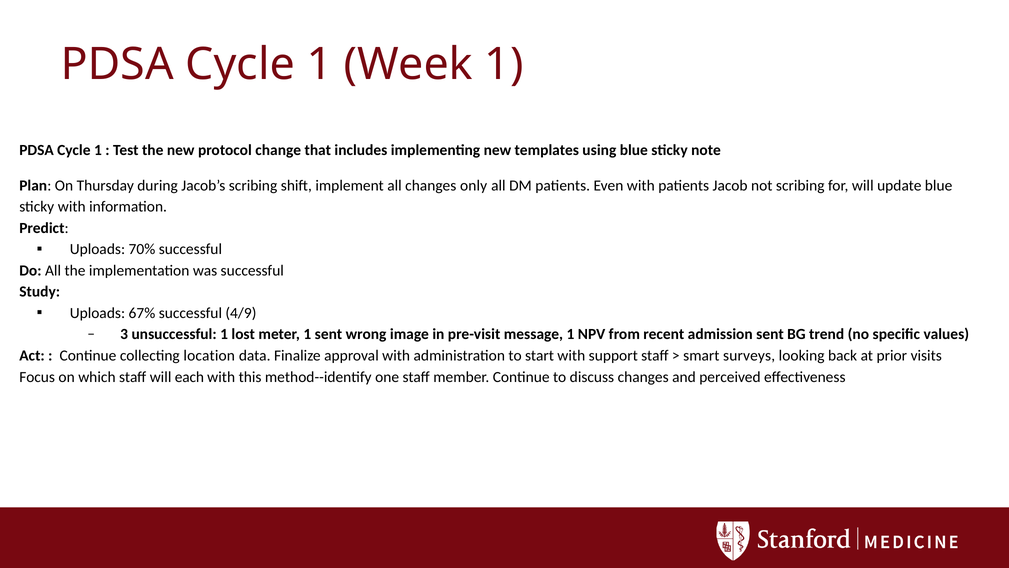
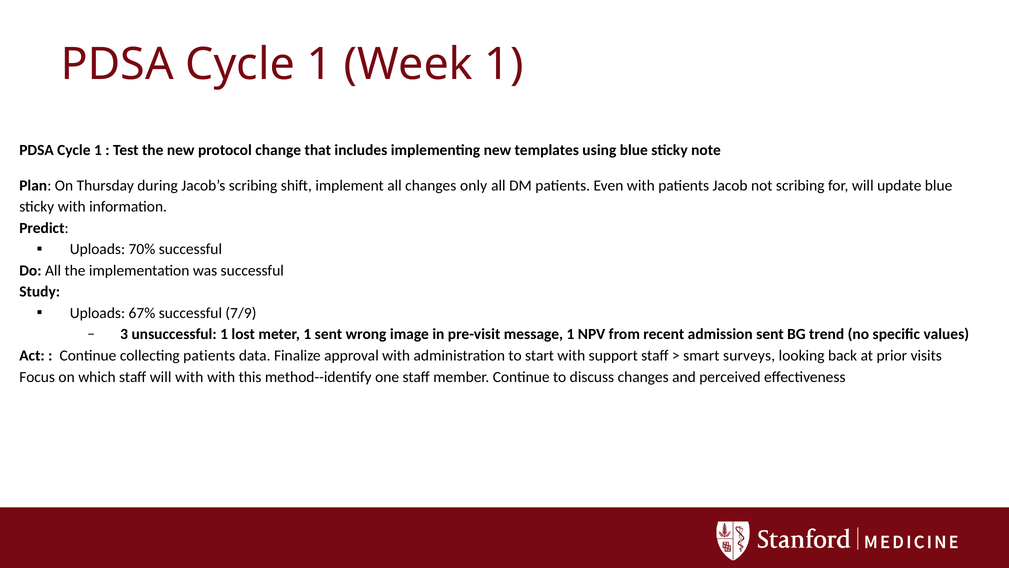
4/9: 4/9 -> 7/9
collecting location: location -> patients
will each: each -> with
